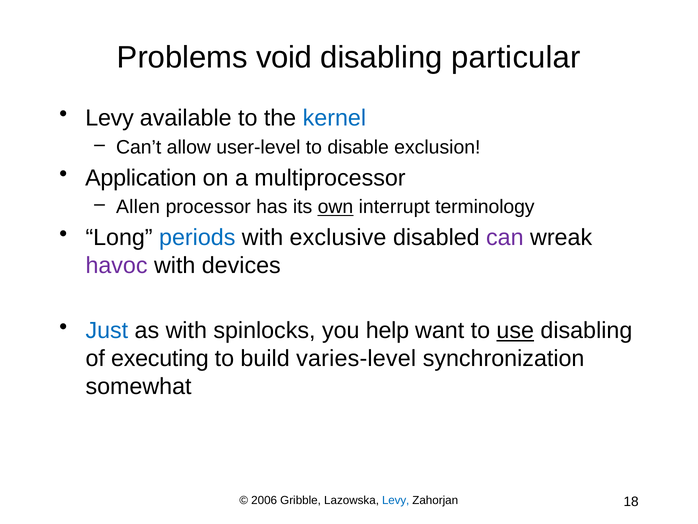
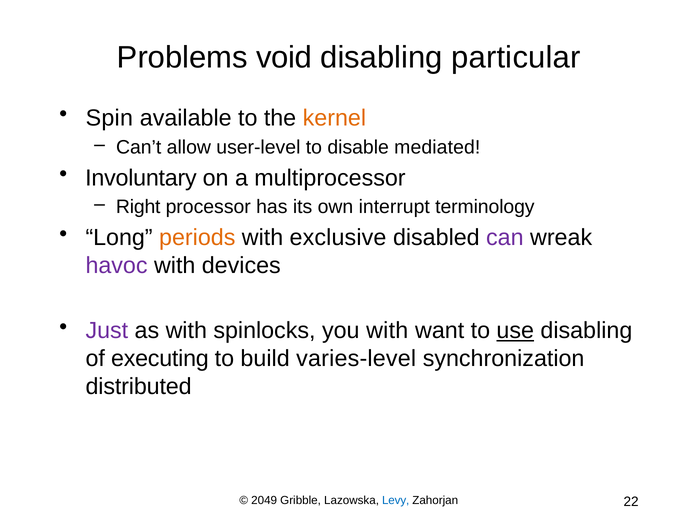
Levy at (110, 118): Levy -> Spin
kernel colour: blue -> orange
exclusion: exclusion -> mediated
Application: Application -> Involuntary
Allen: Allen -> Right
own underline: present -> none
periods colour: blue -> orange
Just colour: blue -> purple
you help: help -> with
somewhat: somewhat -> distributed
2006: 2006 -> 2049
18: 18 -> 22
